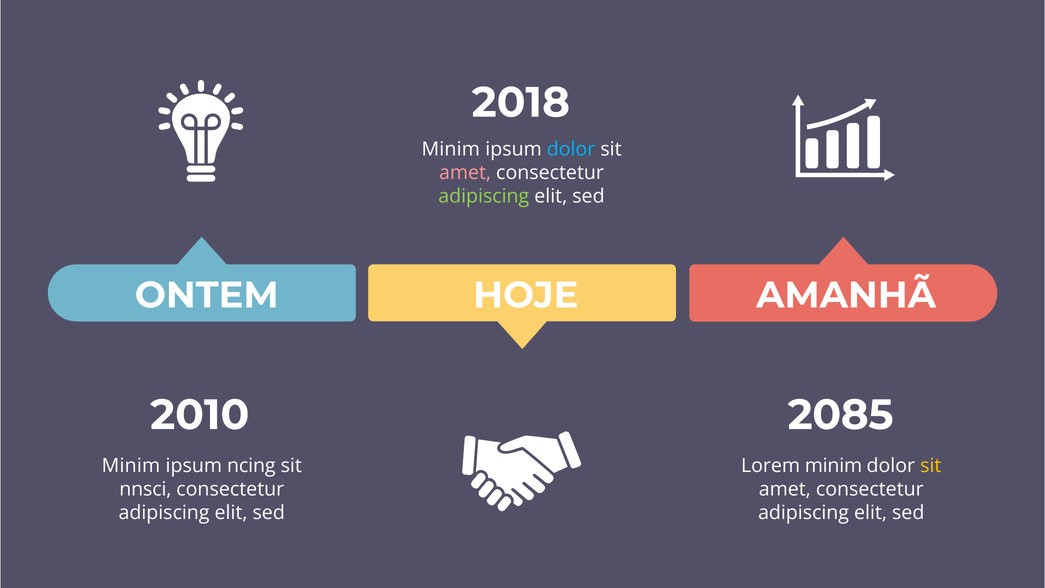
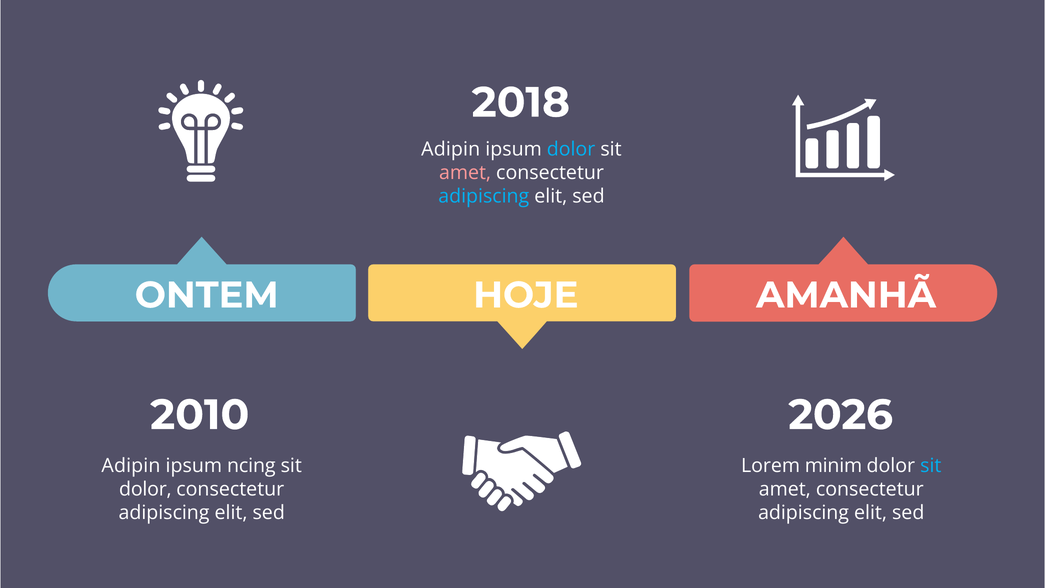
Minim at (451, 149): Minim -> Adipin
adipiscing at (484, 196) colour: light green -> light blue
2085: 2085 -> 2026
Minim at (131, 466): Minim -> Adipin
sit at (931, 466) colour: yellow -> light blue
nnsci at (145, 489): nnsci -> dolor
